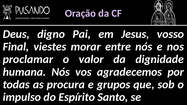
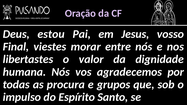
digno: digno -> estou
proclamar: proclamar -> libertastes
